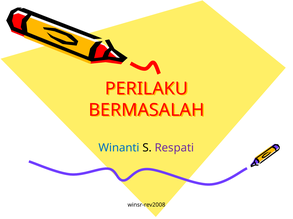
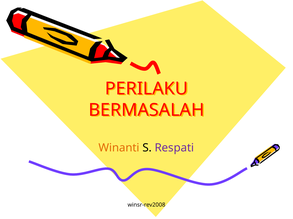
Winanti colour: blue -> orange
